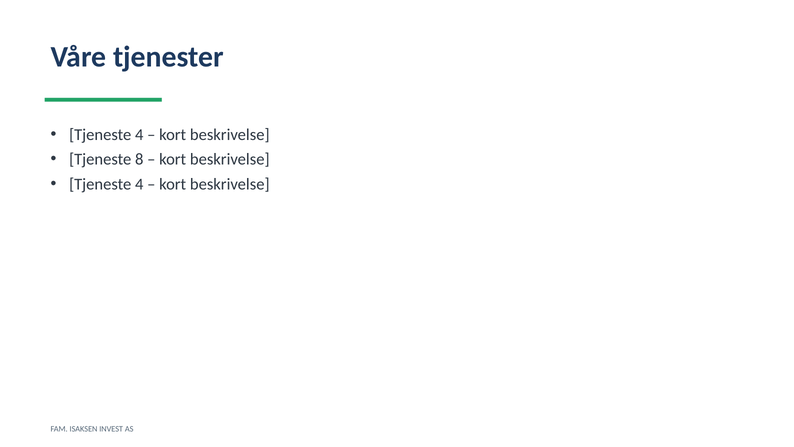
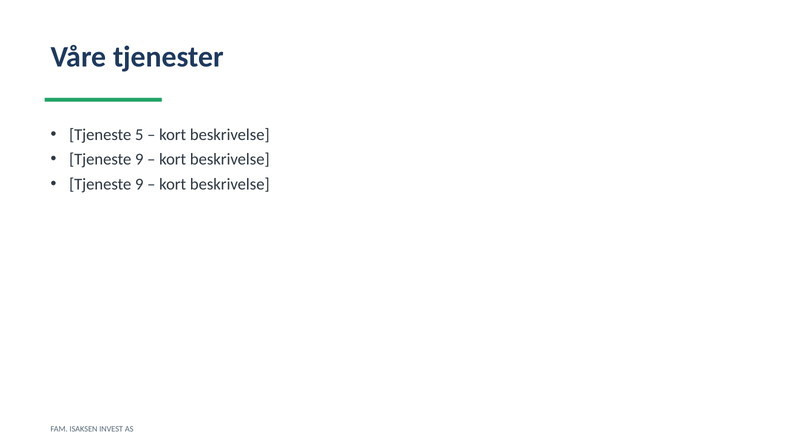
4 at (139, 134): 4 -> 5
8 at (139, 159): 8 -> 9
4 at (139, 184): 4 -> 9
